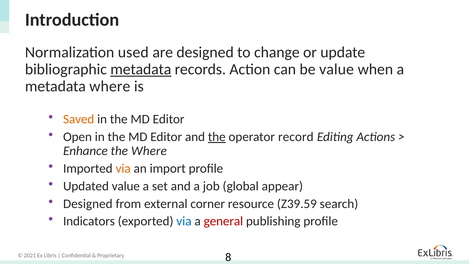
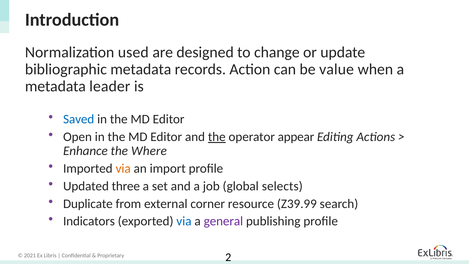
metadata at (141, 69) underline: present -> none
metadata where: where -> leader
Saved colour: orange -> blue
record: record -> appear
Updated value: value -> three
appear: appear -> selects
Designed at (88, 204): Designed -> Duplicate
Z39.59: Z39.59 -> Z39.99
general colour: red -> purple
8: 8 -> 2
